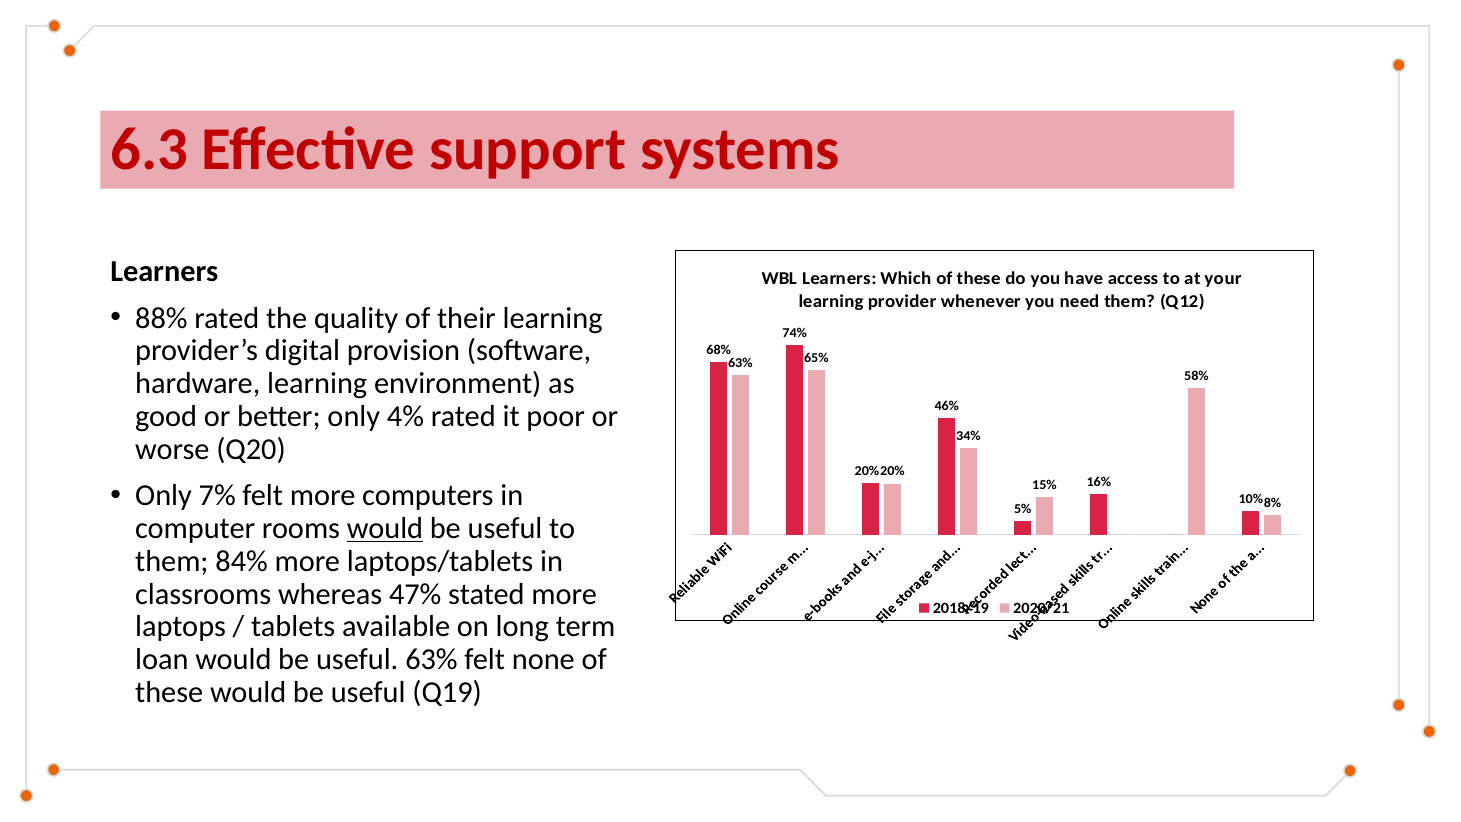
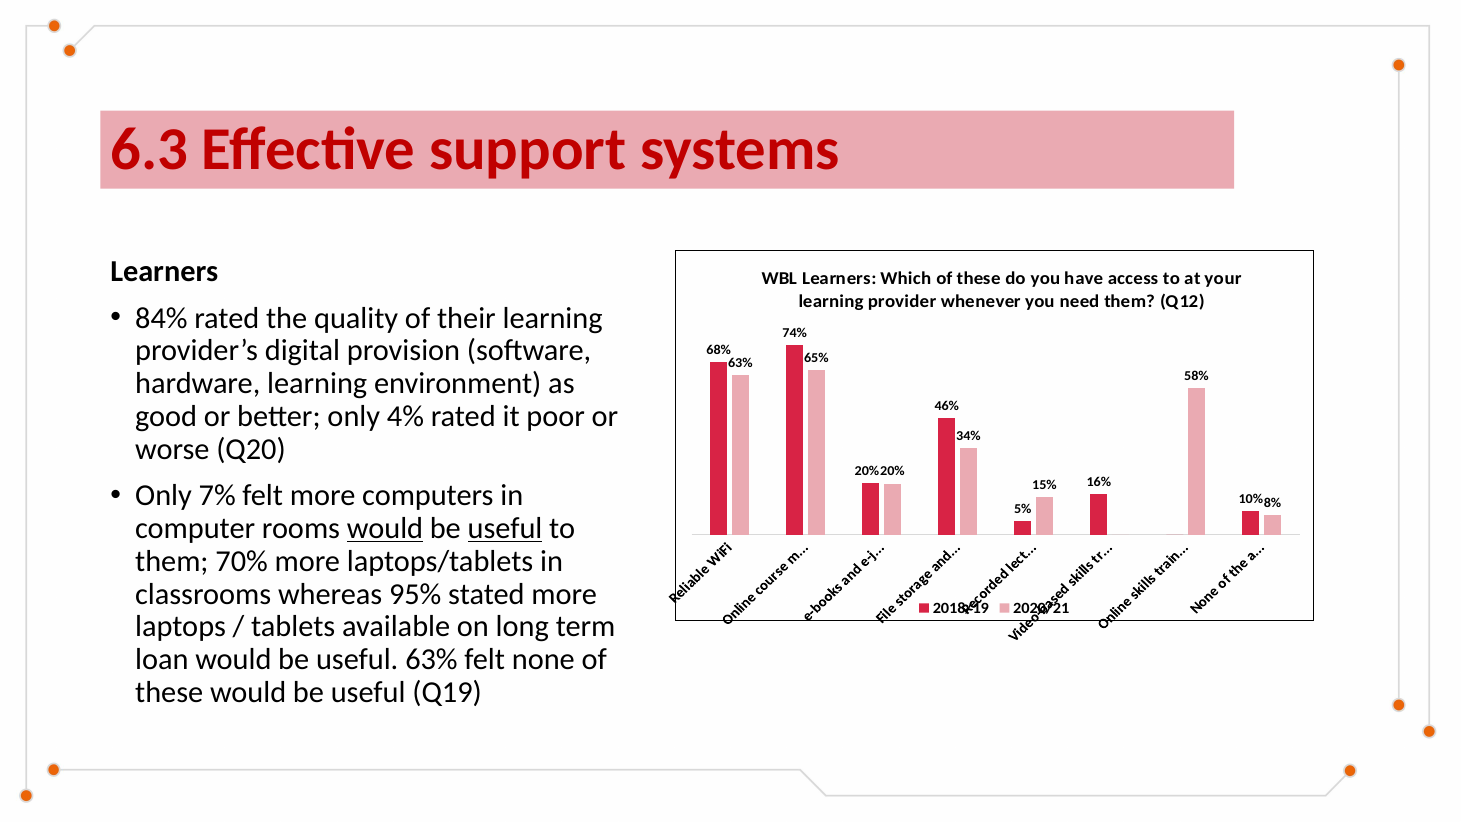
88%: 88% -> 84%
useful at (505, 528) underline: none -> present
84%: 84% -> 70%
47%: 47% -> 95%
